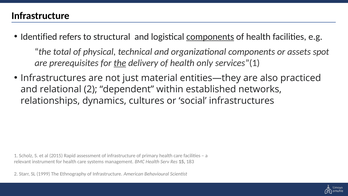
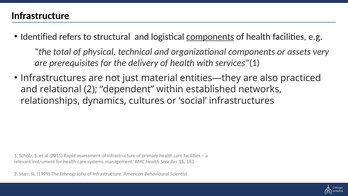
spot: spot -> very
the at (120, 63) underline: present -> none
only: only -> with
